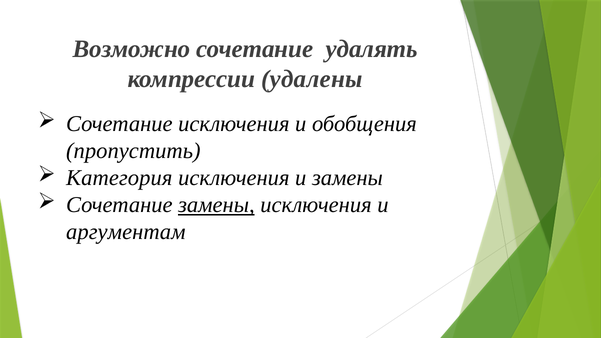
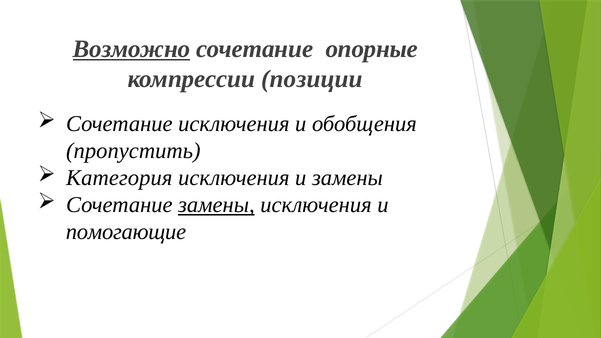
Возможно underline: none -> present
удалять: удалять -> опорные
удалены: удалены -> позиции
аргументам: аргументам -> помогающие
